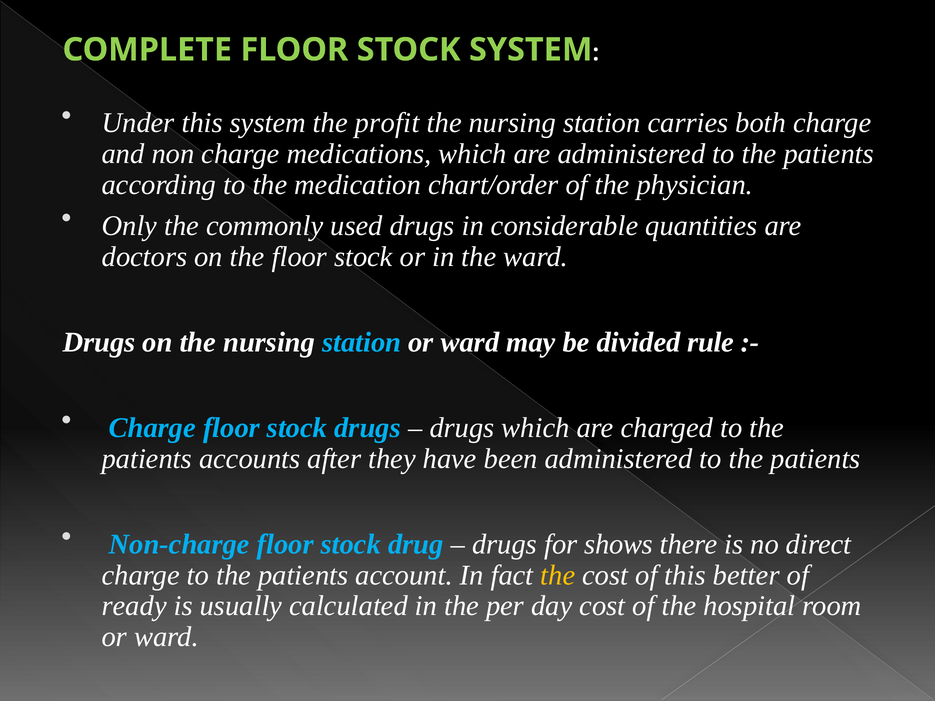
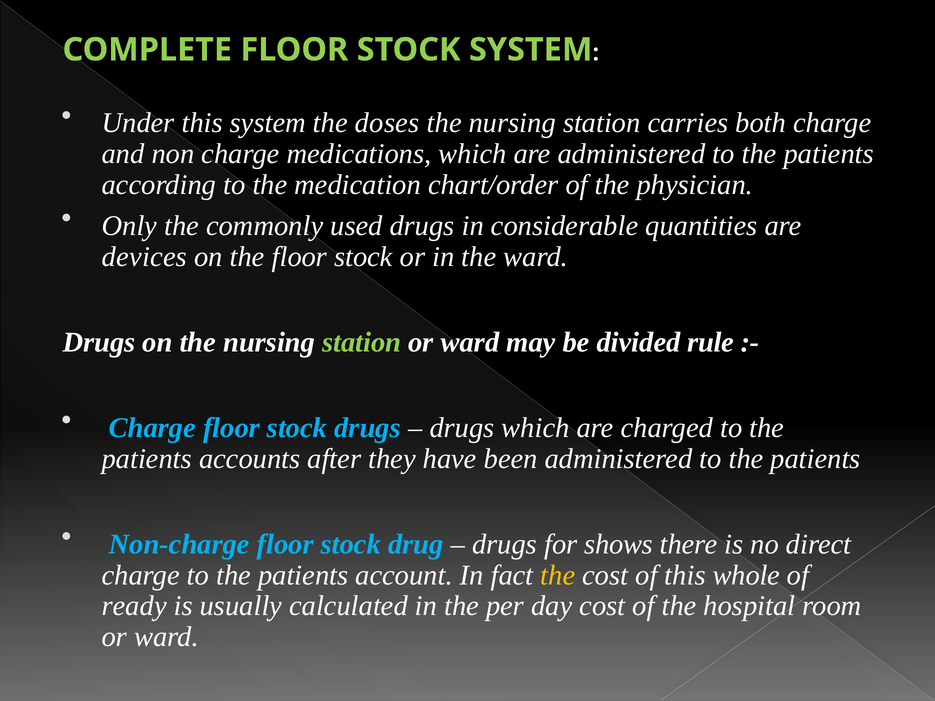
profit: profit -> doses
doctors: doctors -> devices
station at (362, 342) colour: light blue -> light green
better: better -> whole
